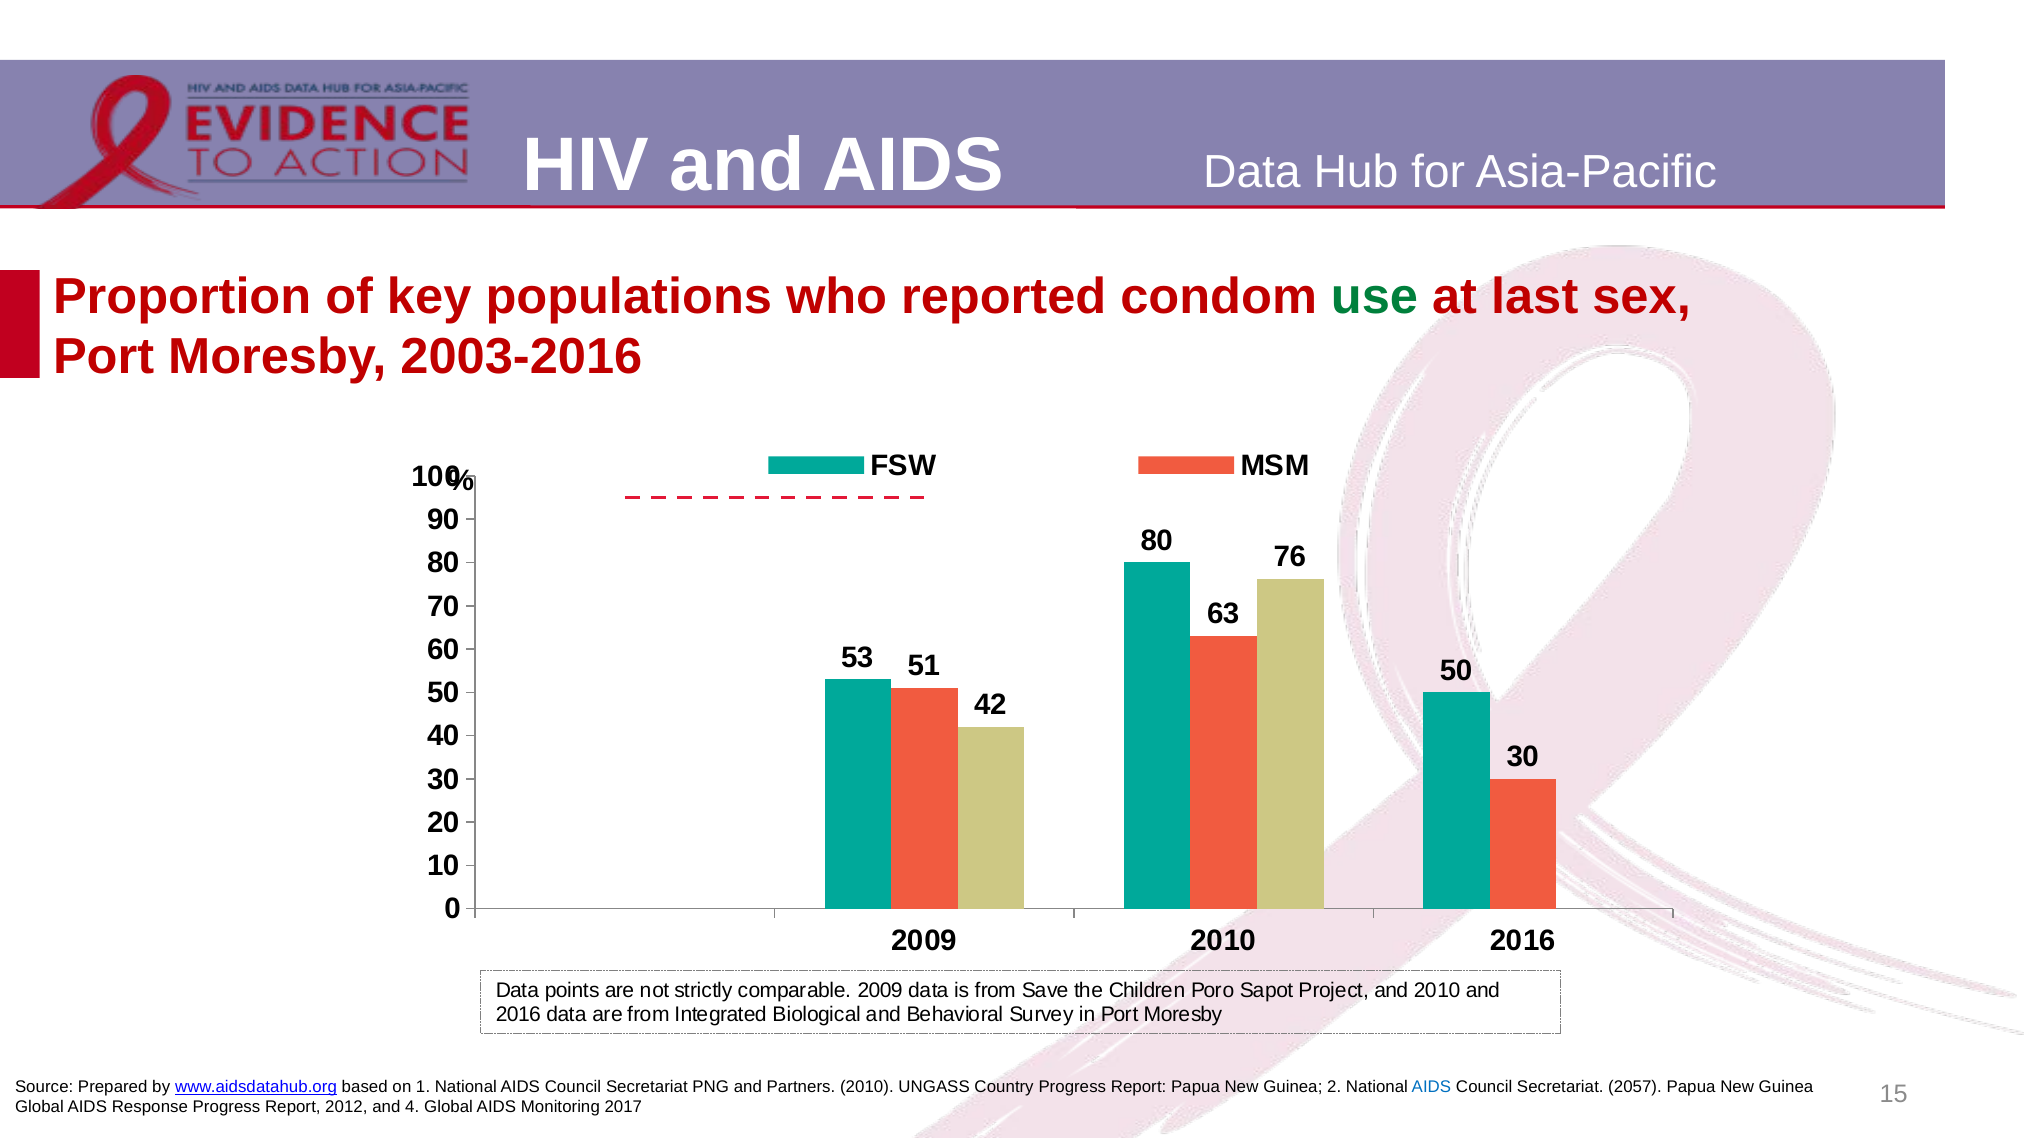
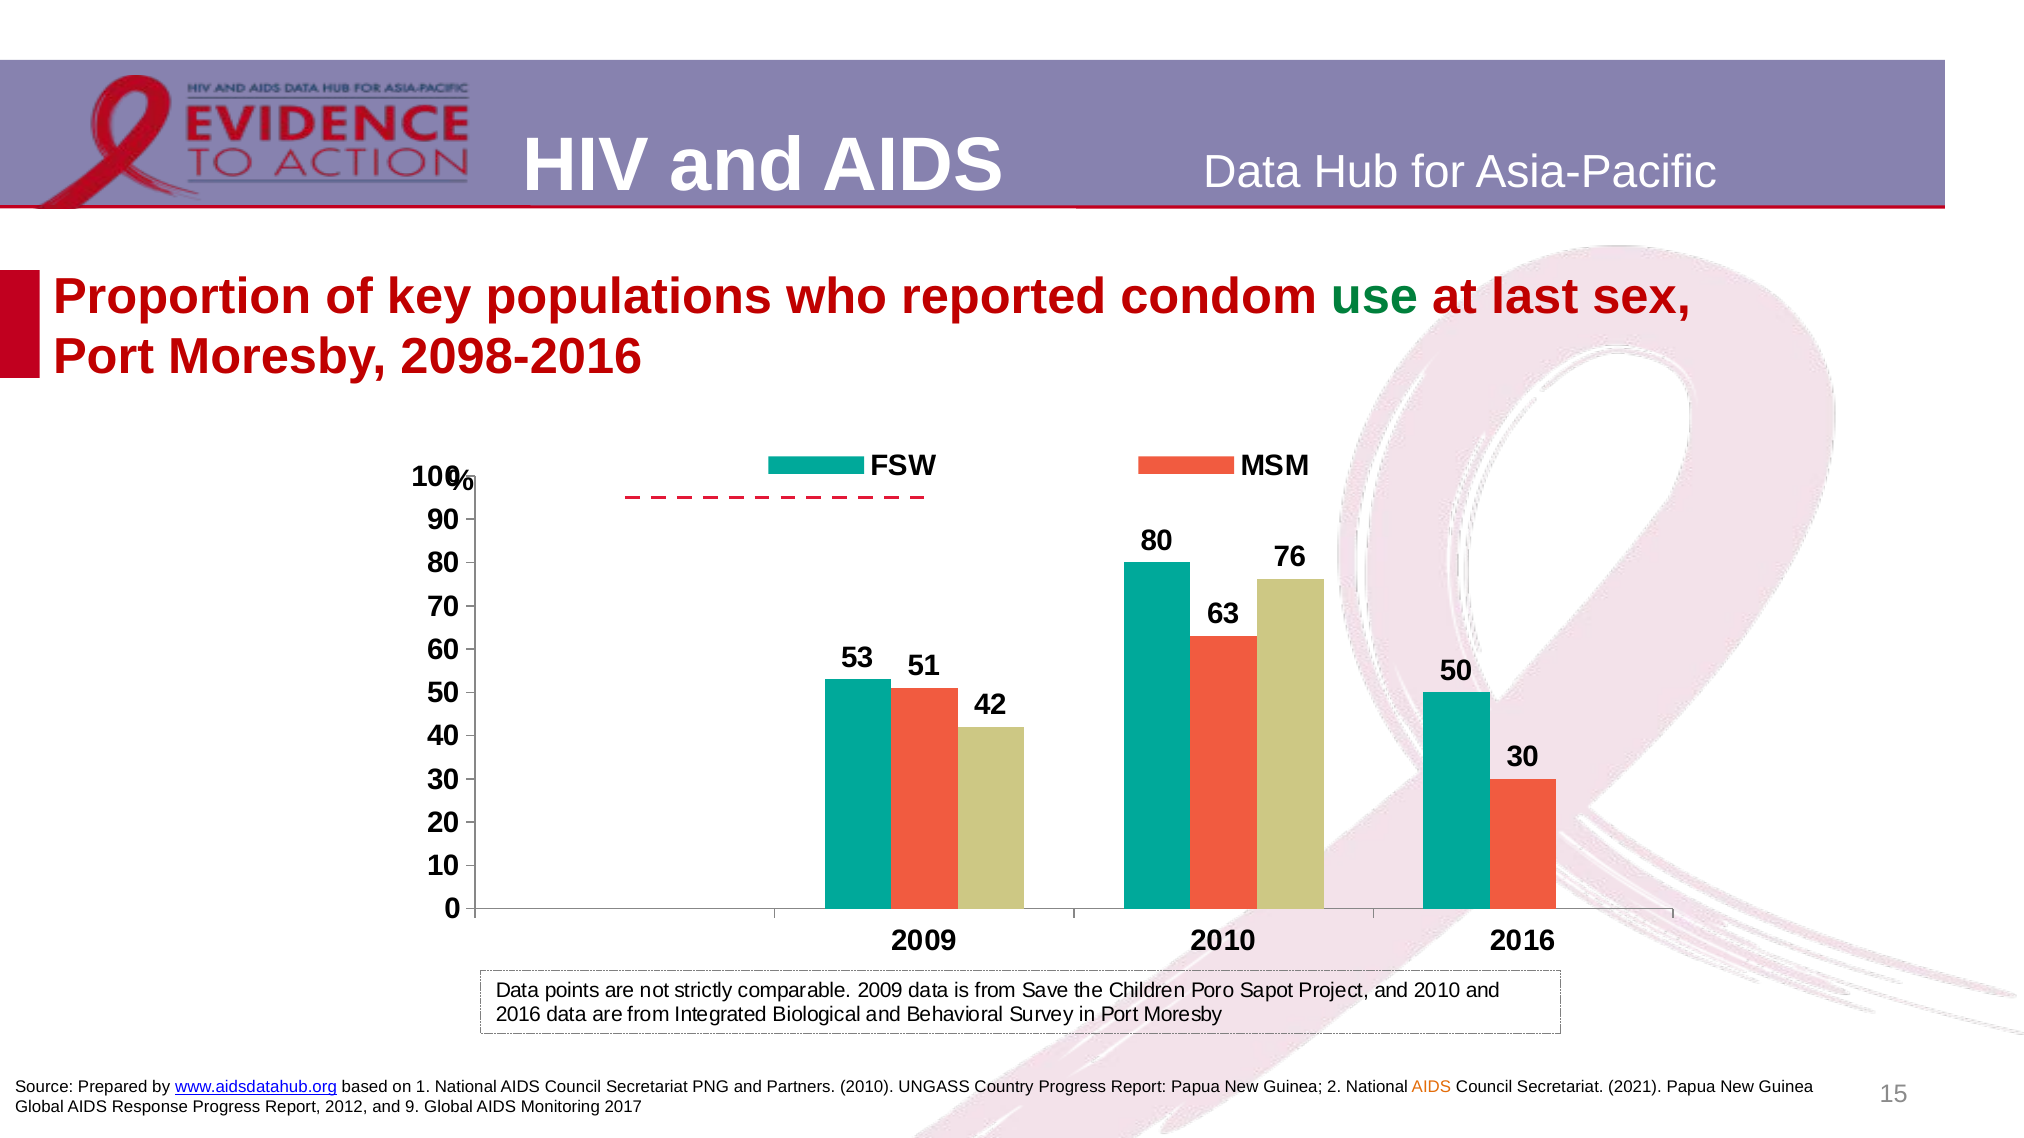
2003-2016: 2003-2016 -> 2098-2016
AIDS at (1431, 1087) colour: blue -> orange
2057: 2057 -> 2021
4: 4 -> 9
